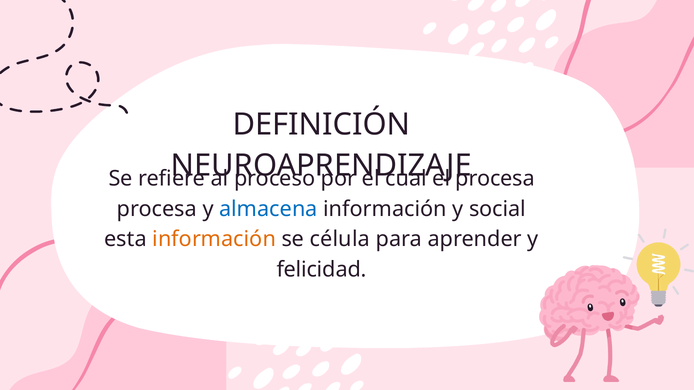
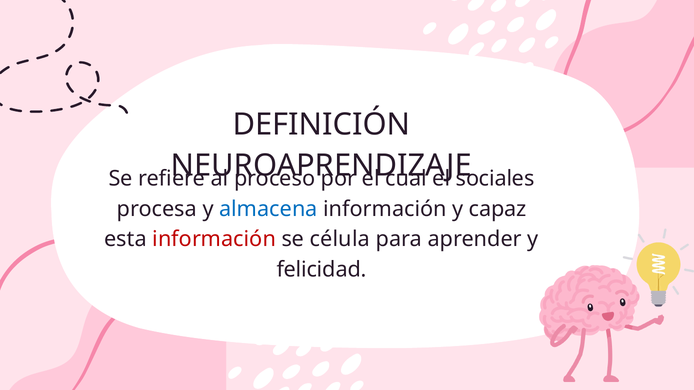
procesa at (495, 179): procesa -> sociales
social: social -> capaz
información at (214, 240) colour: orange -> red
